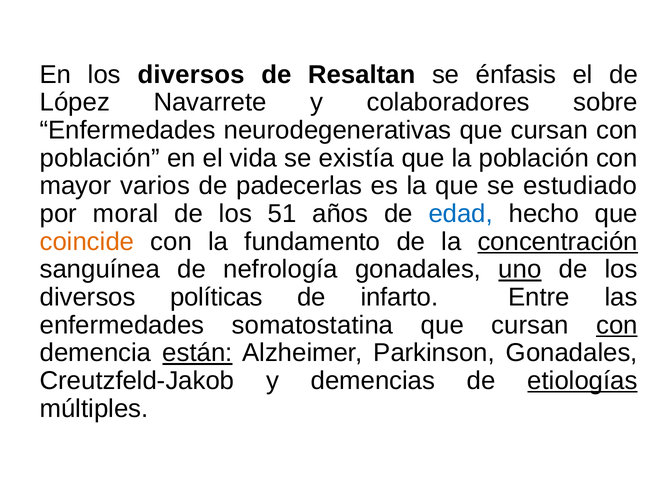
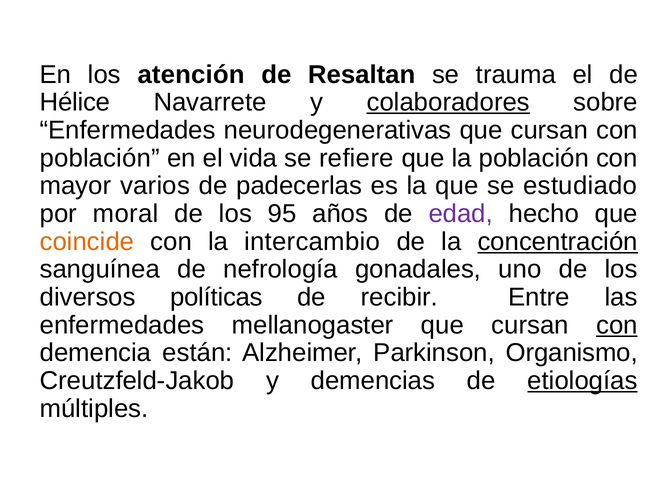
En los diversos: diversos -> atención
énfasis: énfasis -> trauma
López: López -> Hélice
colaboradores underline: none -> present
existía: existía -> refiere
51: 51 -> 95
edad colour: blue -> purple
fundamento: fundamento -> intercambio
uno underline: present -> none
infarto: infarto -> recibir
somatostatina: somatostatina -> mellanogaster
están underline: present -> none
Parkinson Gonadales: Gonadales -> Organismo
